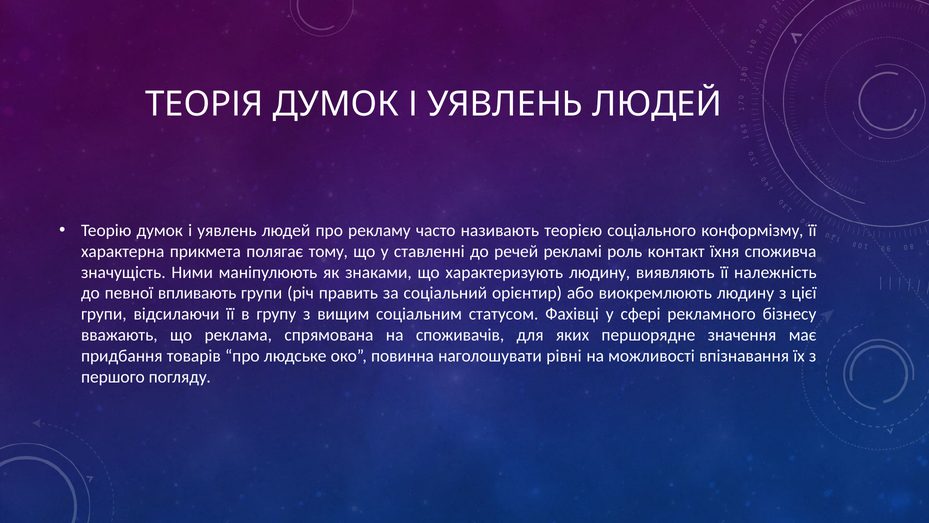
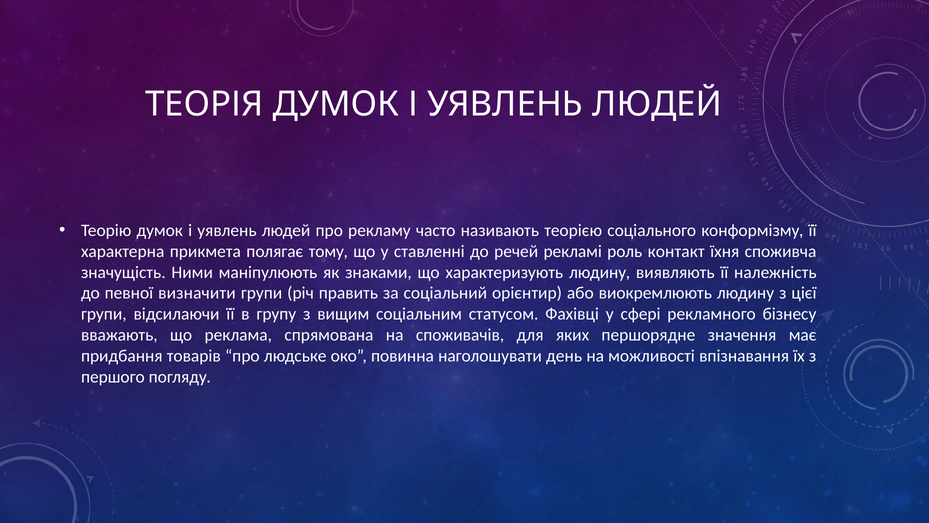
впливають: впливають -> визначити
рівні: рівні -> день
